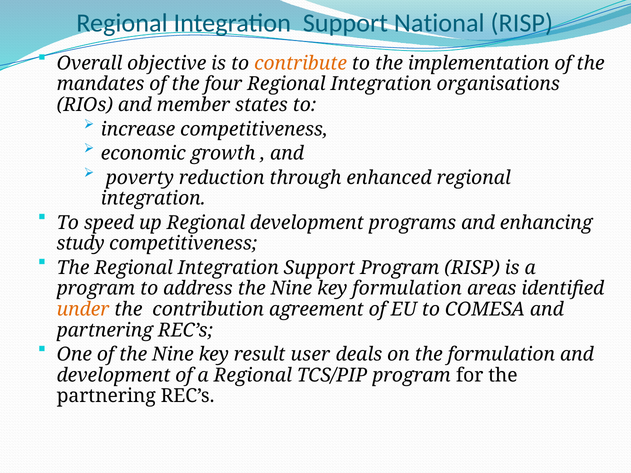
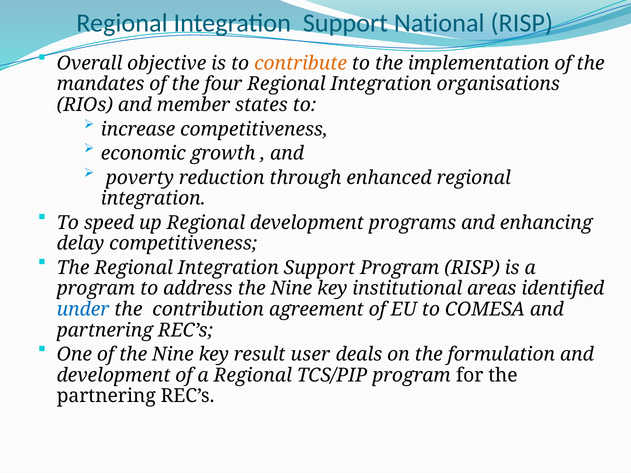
study: study -> delay
key formulation: formulation -> institutional
under colour: orange -> blue
